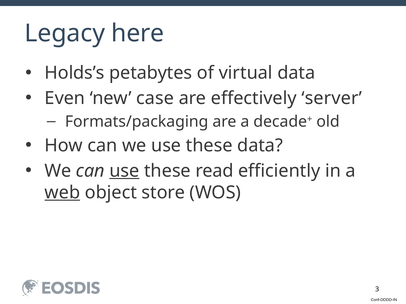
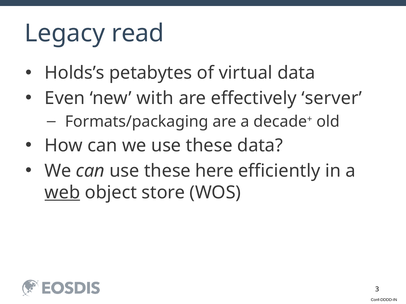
here: here -> read
case: case -> with
use at (124, 171) underline: present -> none
read: read -> here
